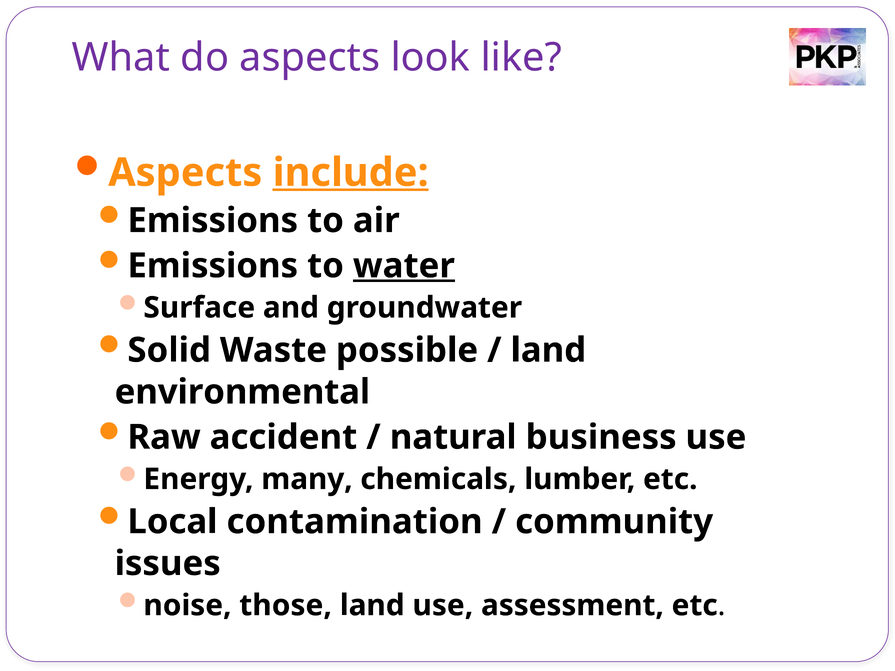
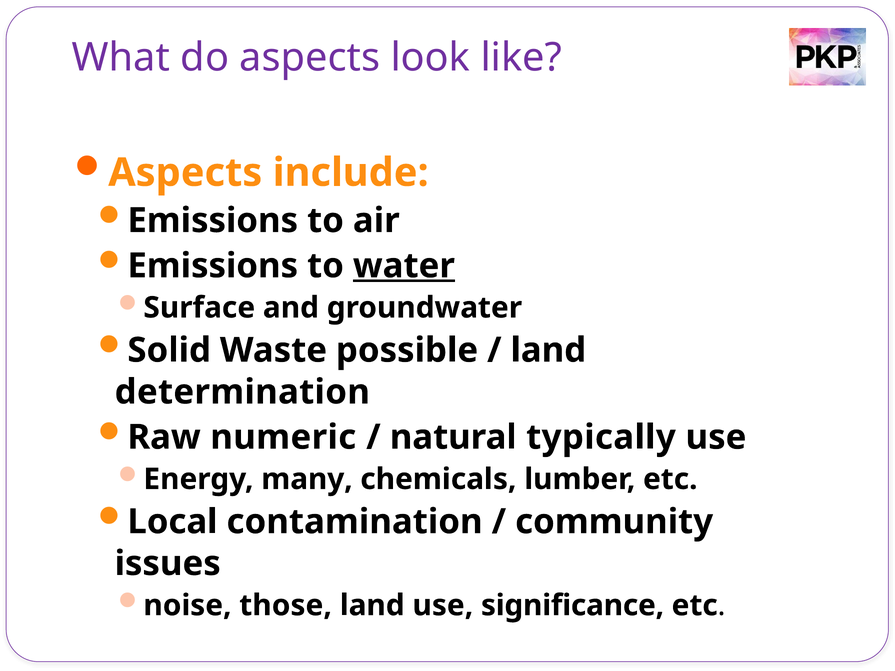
include underline: present -> none
environmental: environmental -> determination
accident: accident -> numeric
business: business -> typically
assessment: assessment -> significance
